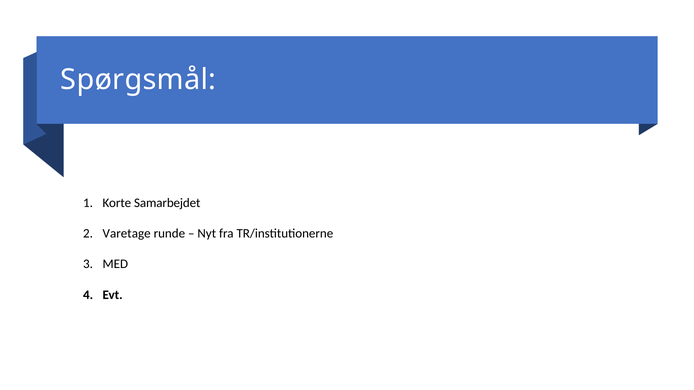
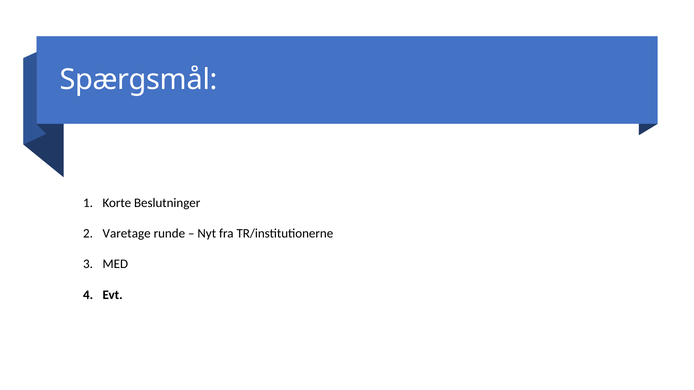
Spørgsmål: Spørgsmål -> Spærgsmål
Samarbejdet: Samarbejdet -> Beslutninger
